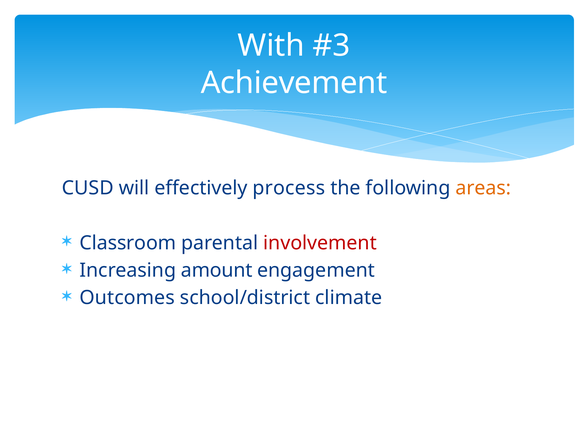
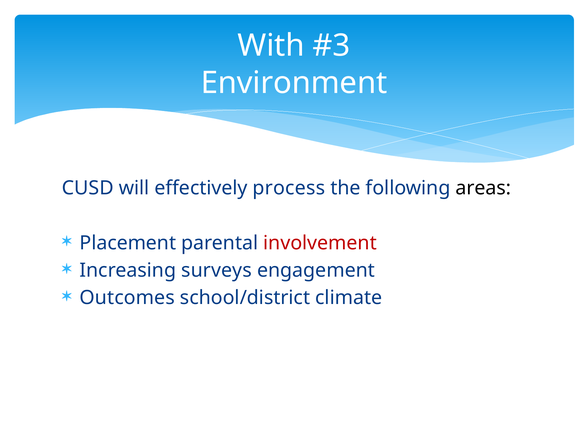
Achievement: Achievement -> Environment
areas colour: orange -> black
Classroom: Classroom -> Placement
amount: amount -> surveys
